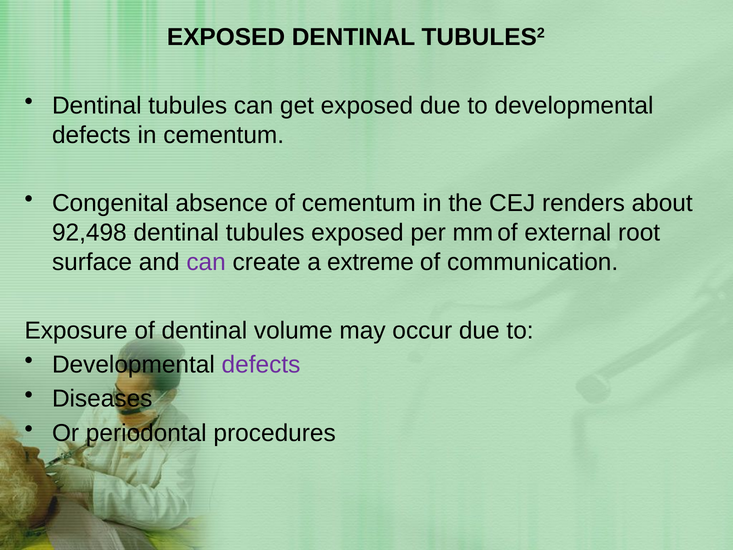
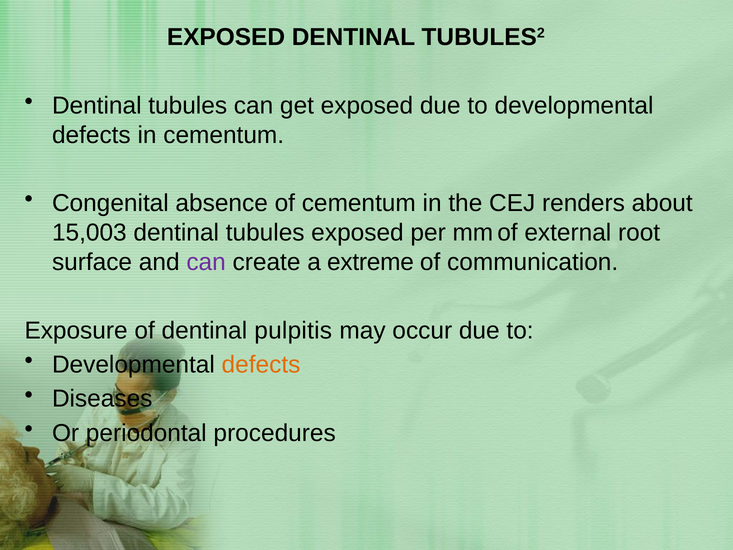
92,498: 92,498 -> 15,003
volume: volume -> pulpitis
defects at (261, 365) colour: purple -> orange
